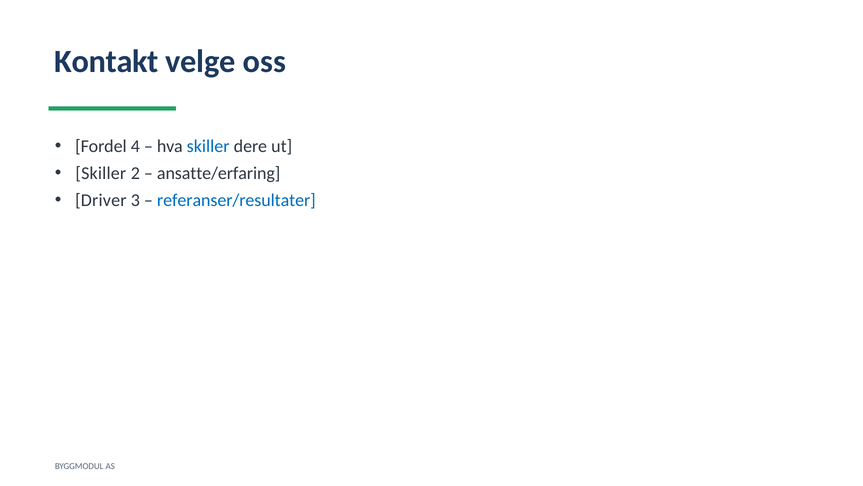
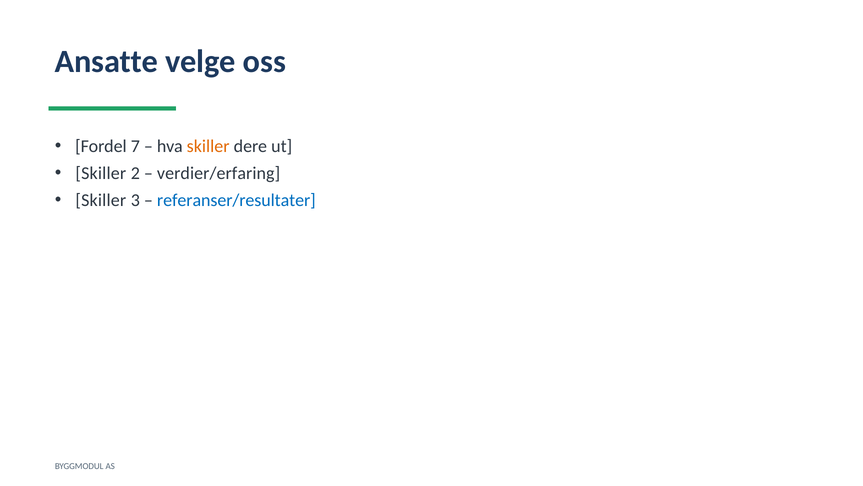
Kontakt: Kontakt -> Ansatte
4: 4 -> 7
skiller at (208, 146) colour: blue -> orange
ansatte/erfaring: ansatte/erfaring -> verdier/erfaring
Driver at (101, 200): Driver -> Skiller
